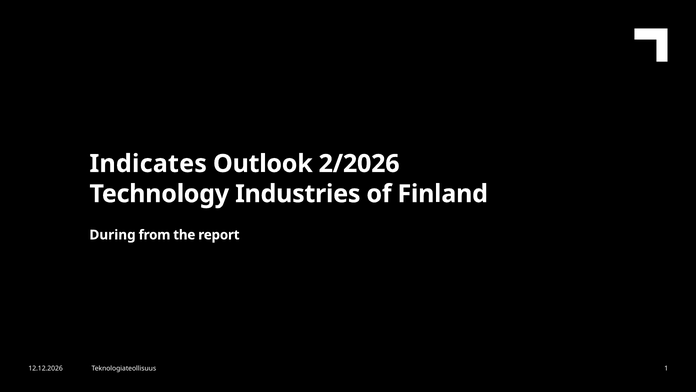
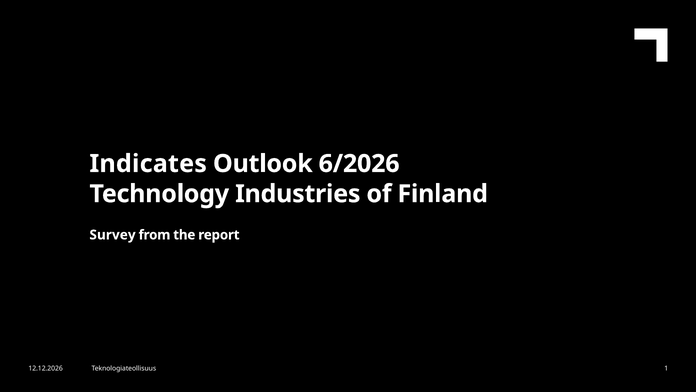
2/2026: 2/2026 -> 6/2026
During: During -> Survey
